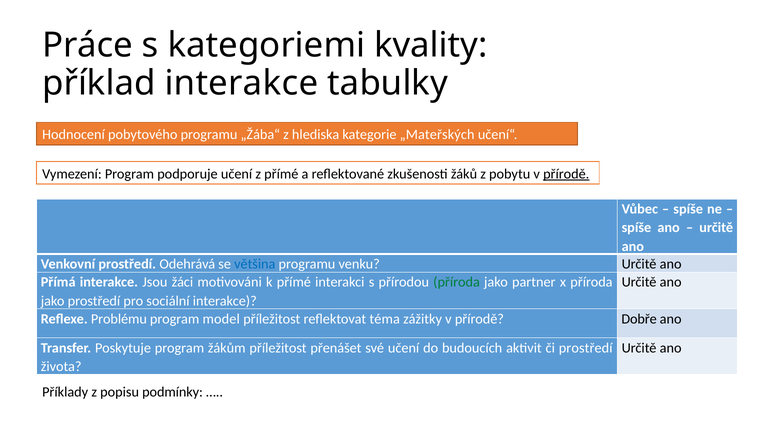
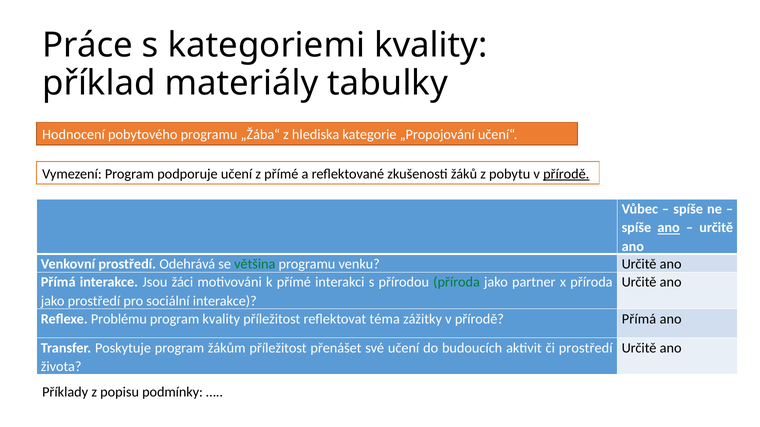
příklad interakce: interakce -> materiály
„Mateřských: „Mateřských -> „Propojování
ano at (669, 228) underline: none -> present
většina colour: blue -> green
program model: model -> kvality
přírodě Dobře: Dobře -> Přímá
